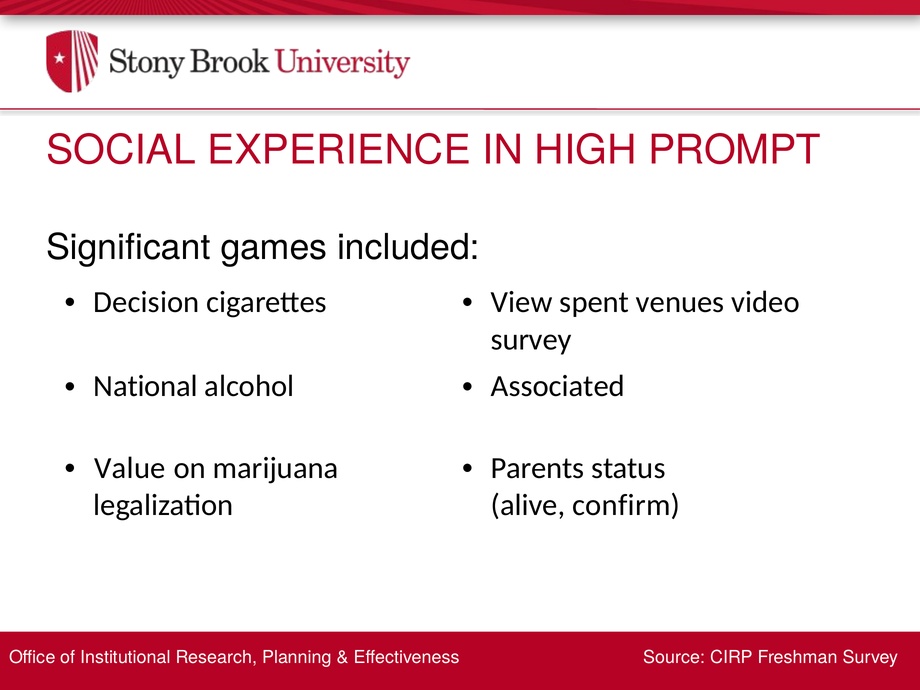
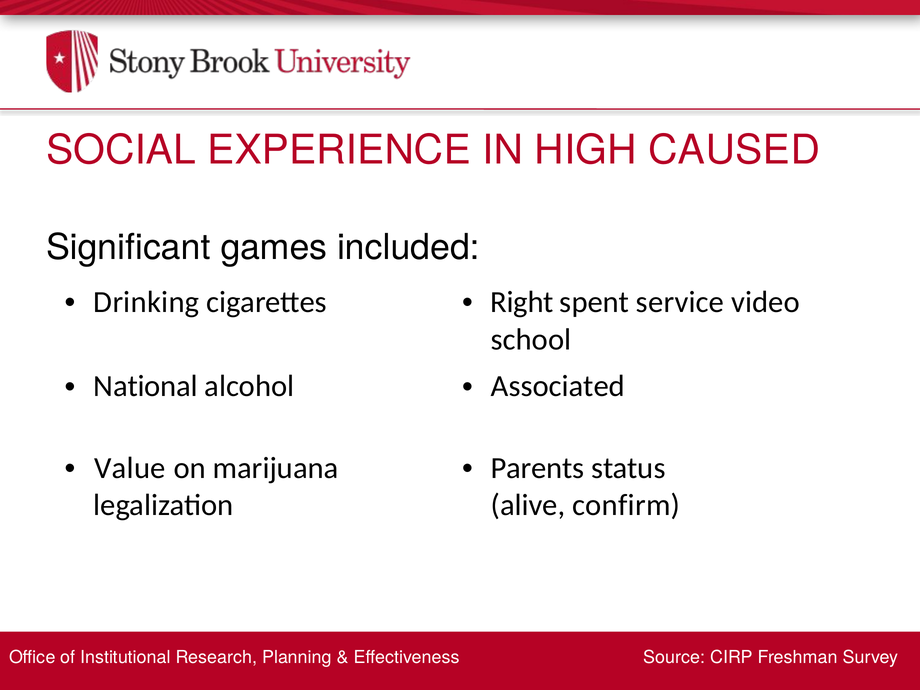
PROMPT: PROMPT -> CAUSED
Decision: Decision -> Drinking
View: View -> Right
venues: venues -> service
survey at (531, 340): survey -> school
